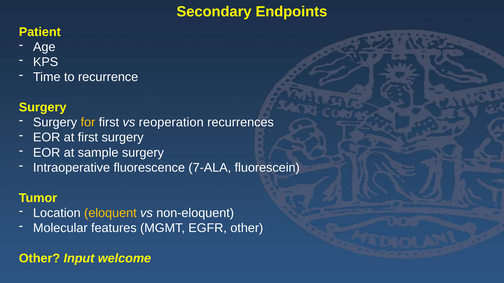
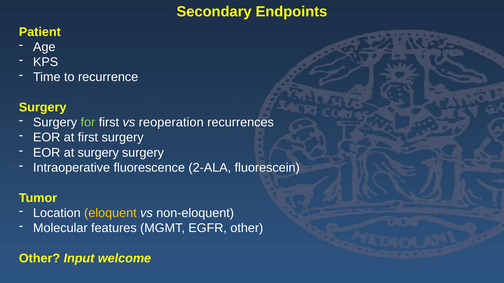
for colour: yellow -> light green
at sample: sample -> surgery
7-ALA: 7-ALA -> 2-ALA
